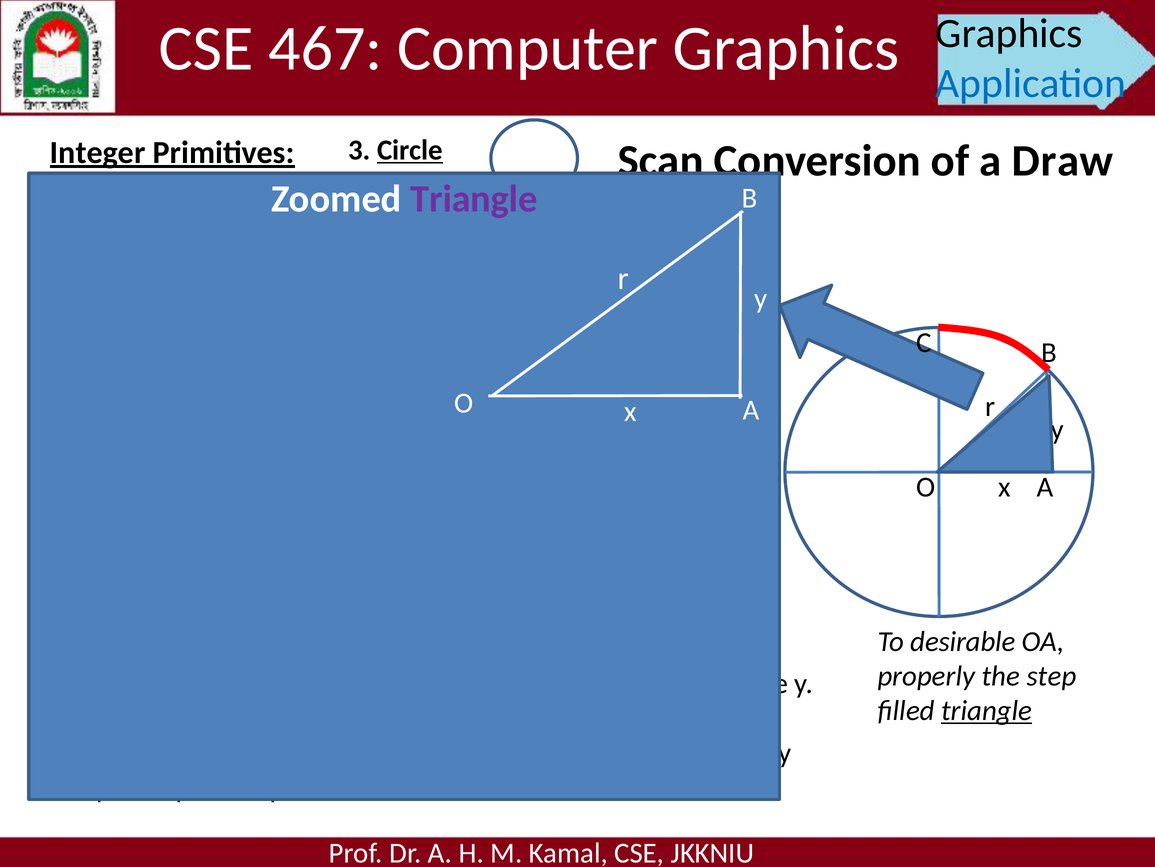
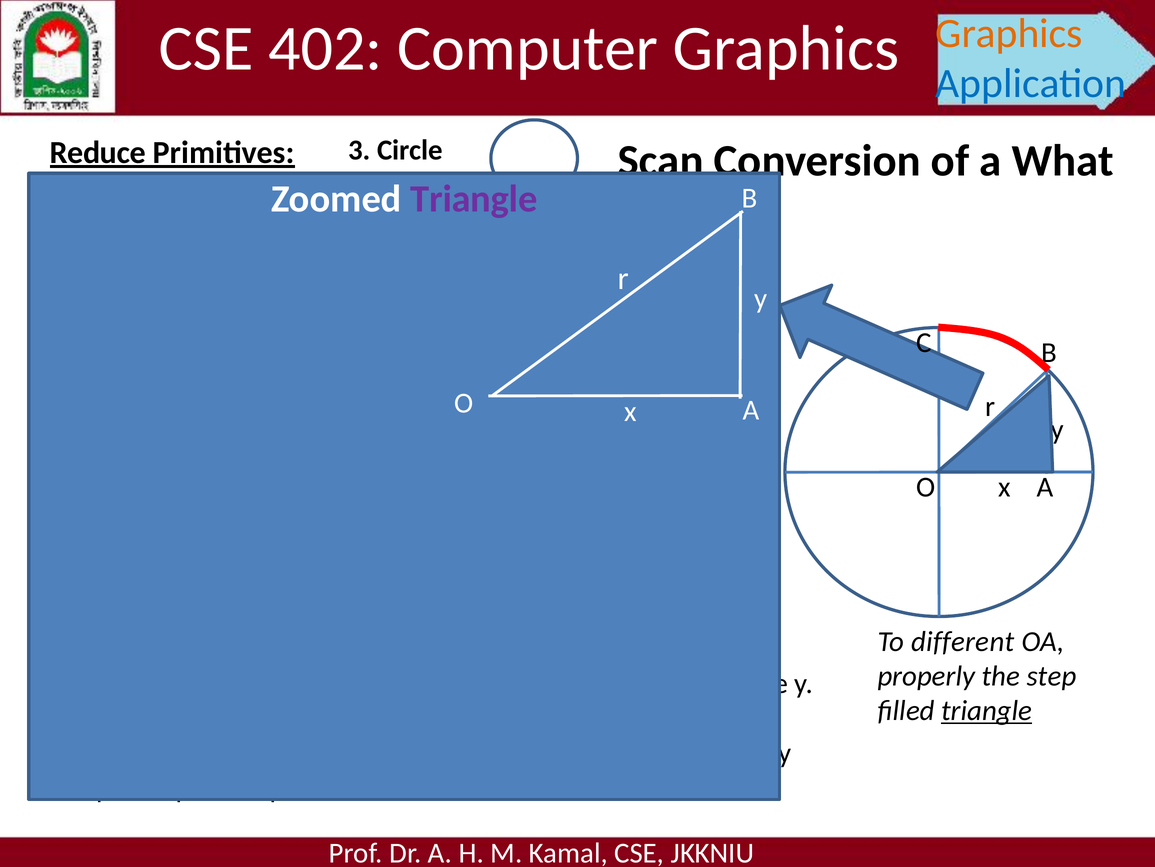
467: 467 -> 402
Graphics at (1009, 34) colour: black -> orange
Circle at (410, 150) underline: present -> none
a Draw: Draw -> What
Integer: Integer -> Reduce
desirable: desirable -> different
